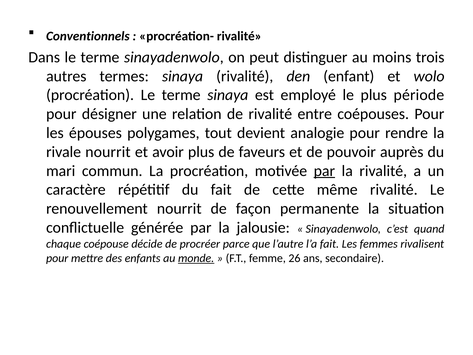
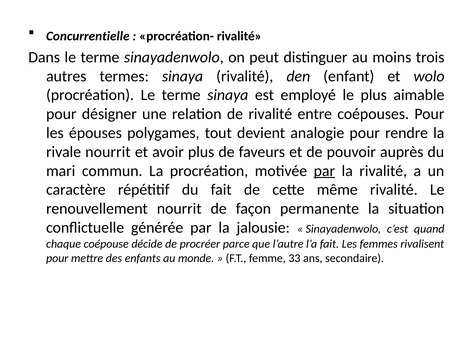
Conventionnels: Conventionnels -> Concurrentielle
période: période -> aimable
monde underline: present -> none
26: 26 -> 33
